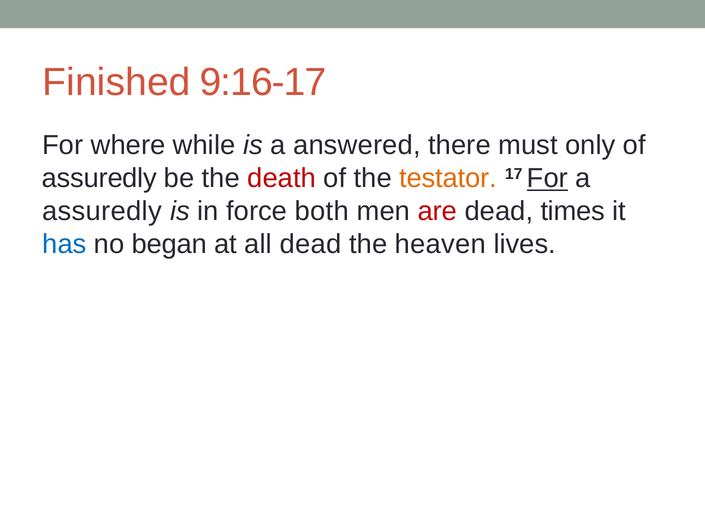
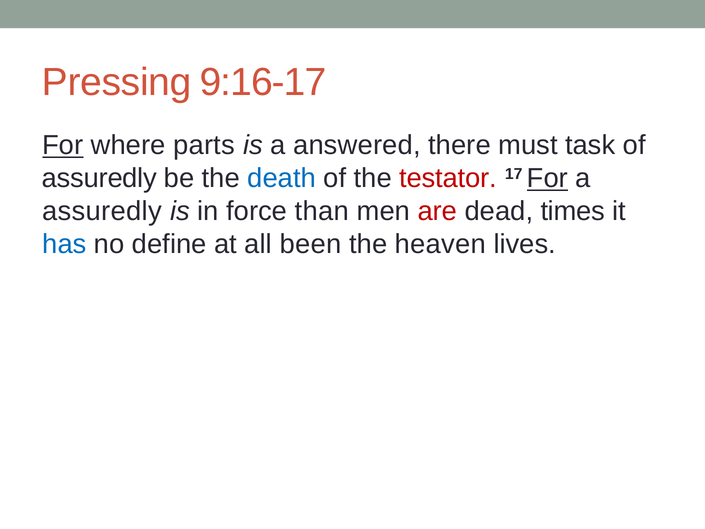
Finished: Finished -> Pressing
For at (63, 145) underline: none -> present
while: while -> parts
only: only -> task
death colour: red -> blue
testator colour: orange -> red
both: both -> than
began: began -> define
all dead: dead -> been
